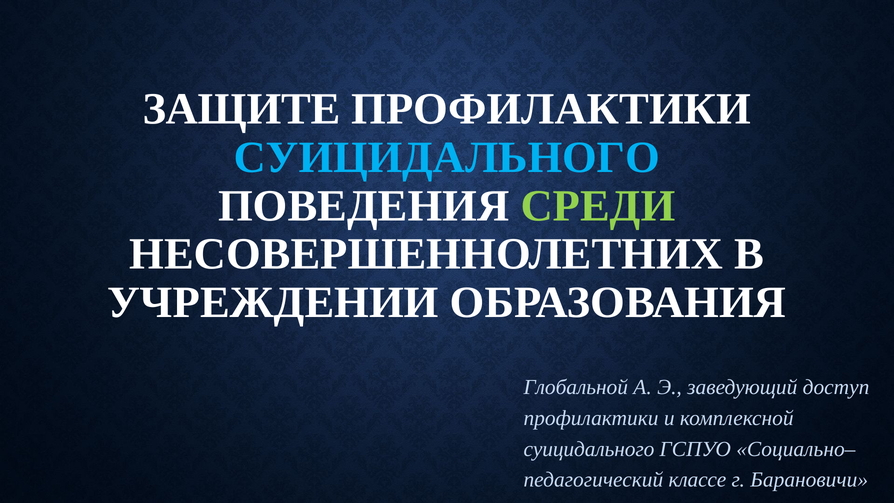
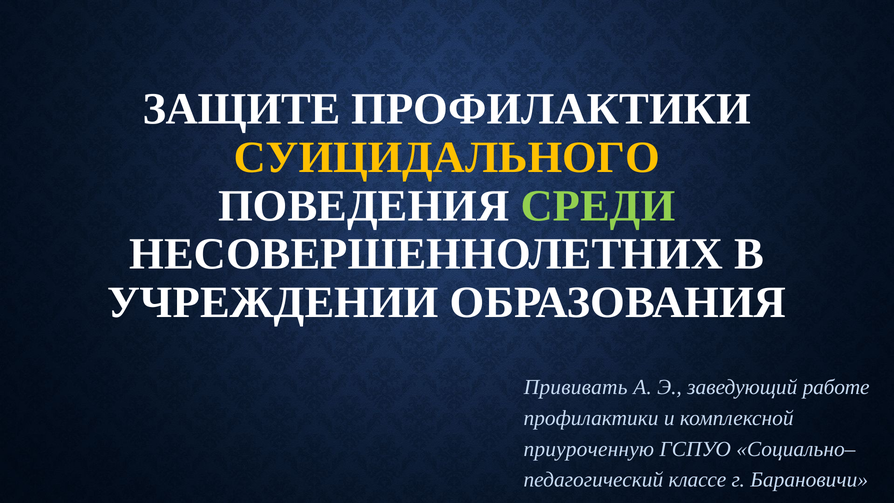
СУИЦИДАЛЬНОГО at (447, 157) colour: light blue -> yellow
Глобальной: Глобальной -> Прививать
доступ: доступ -> работе
суицидального at (589, 449): суицидального -> приуроченную
